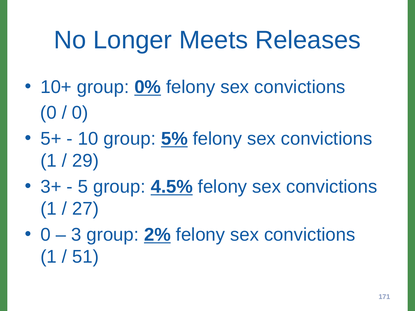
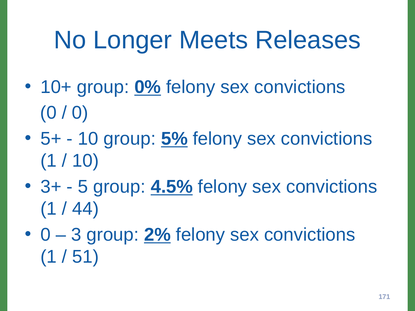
29 at (85, 161): 29 -> 10
27: 27 -> 44
